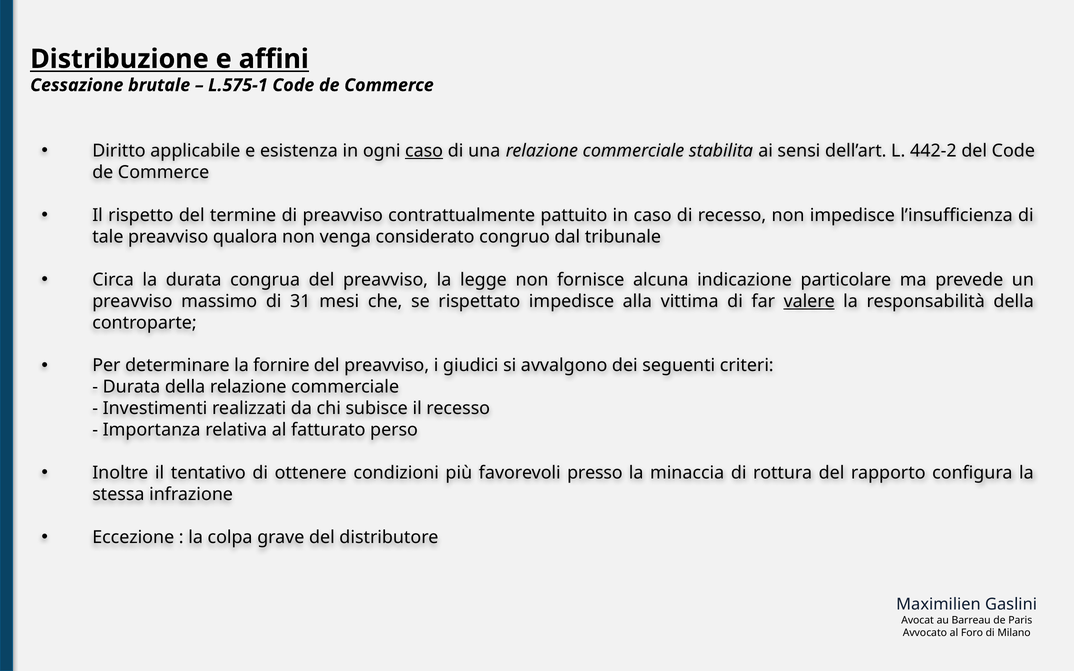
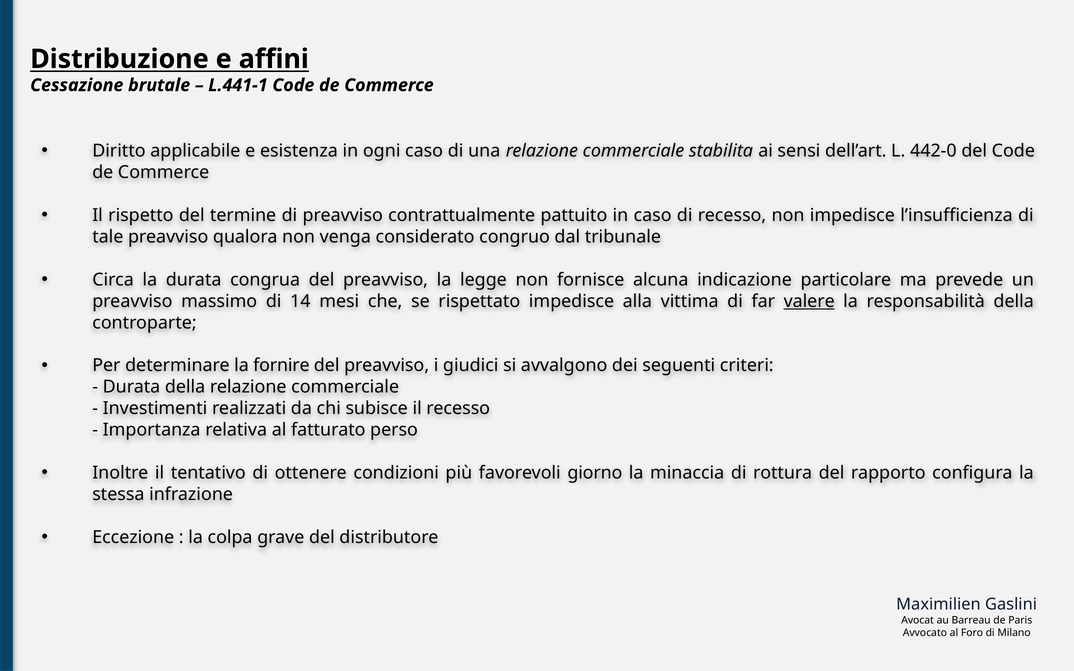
L.575-1: L.575-1 -> L.441-1
caso at (424, 151) underline: present -> none
442-2: 442-2 -> 442-0
31: 31 -> 14
presso: presso -> giorno
